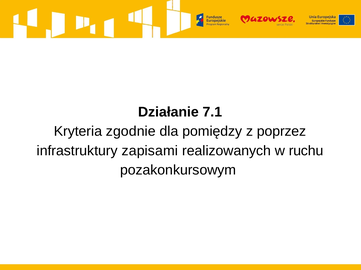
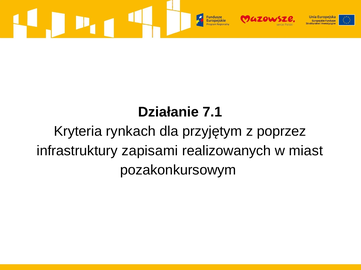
zgodnie: zgodnie -> rynkach
pomiędzy: pomiędzy -> przyjętym
ruchu: ruchu -> miast
